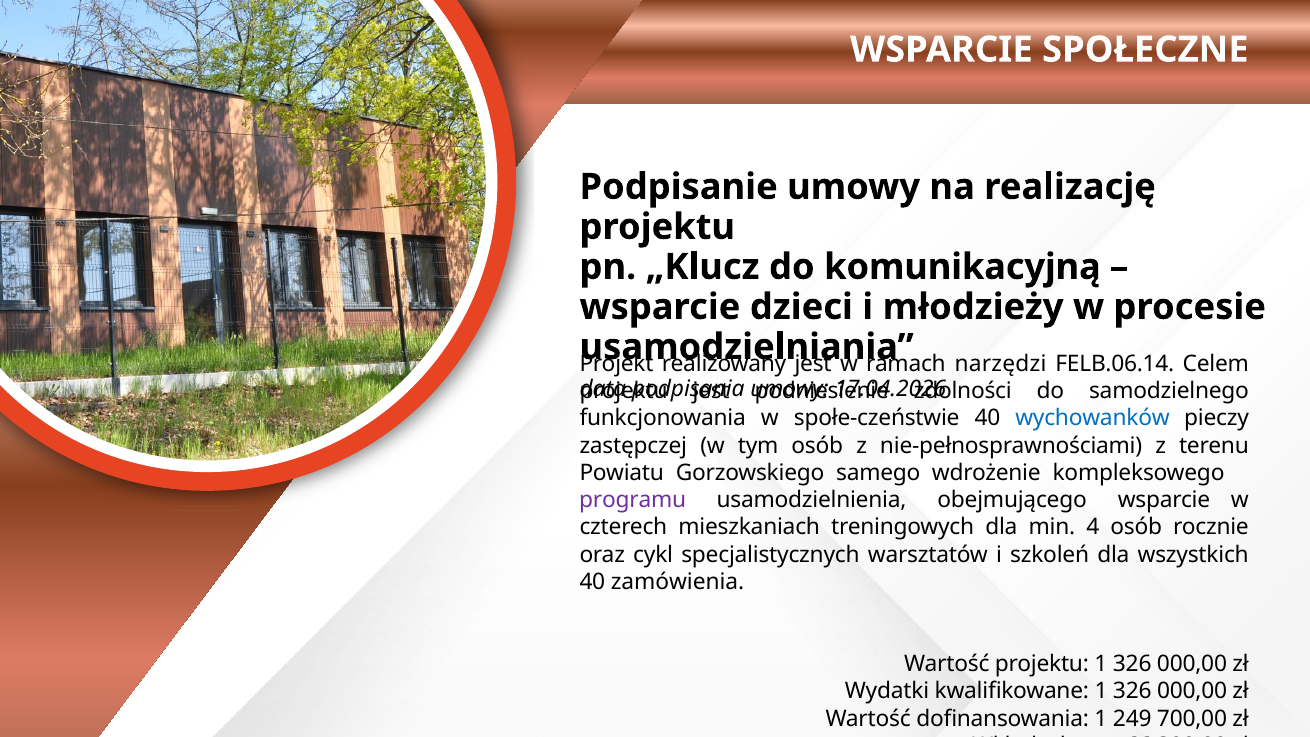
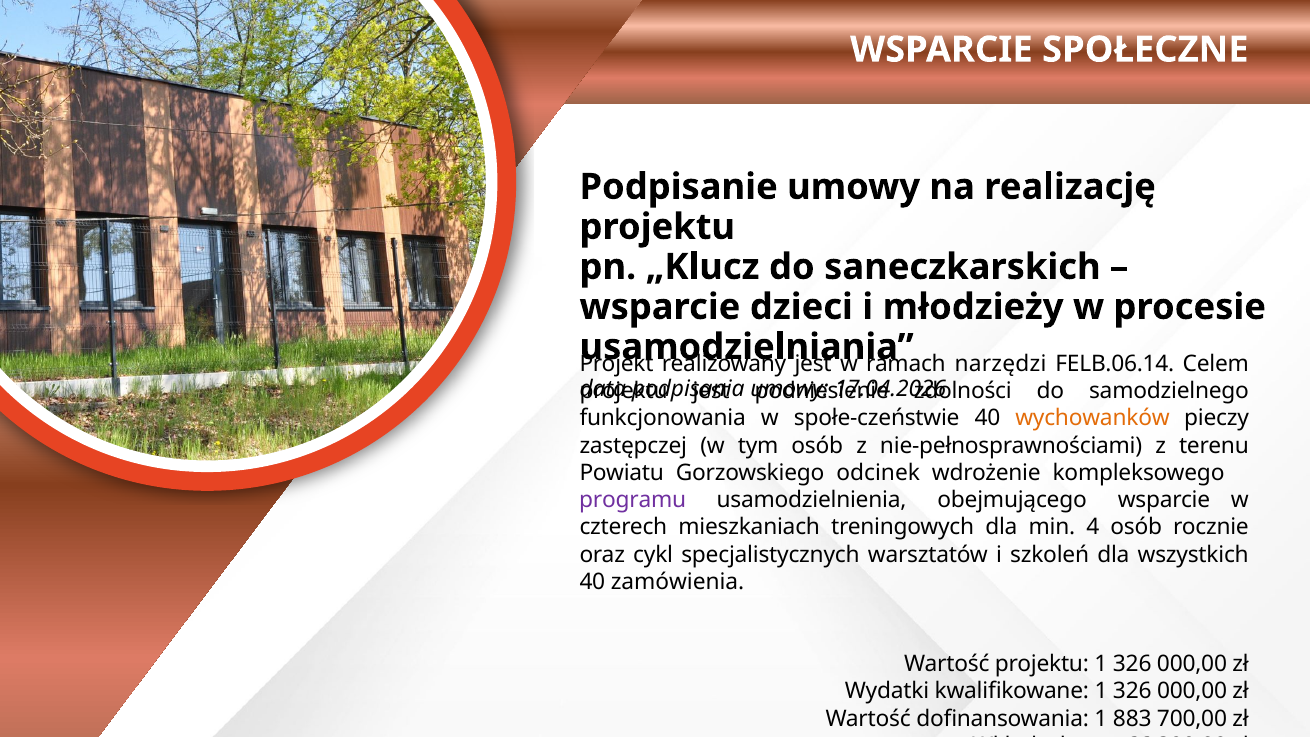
komunikacyjną: komunikacyjną -> saneczkarskich
wychowanków colour: blue -> orange
samego: samego -> odcinek
249: 249 -> 883
